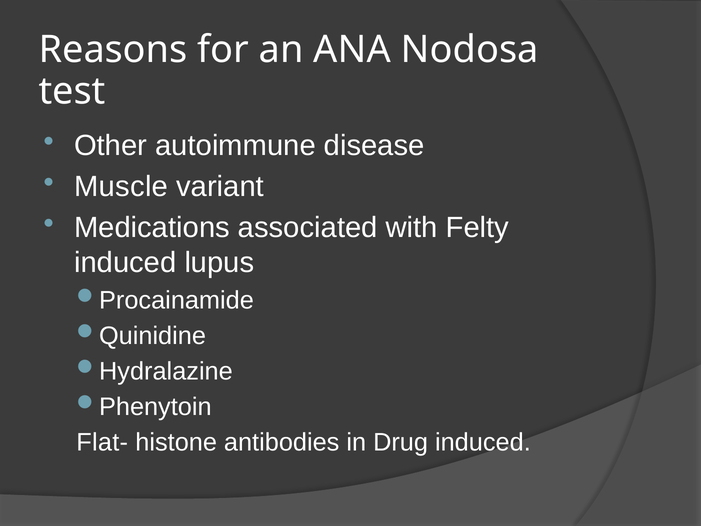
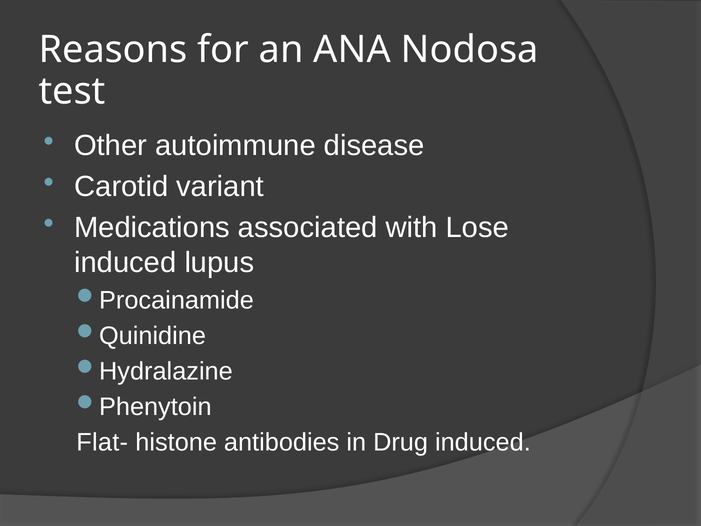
Muscle: Muscle -> Carotid
Felty: Felty -> Lose
